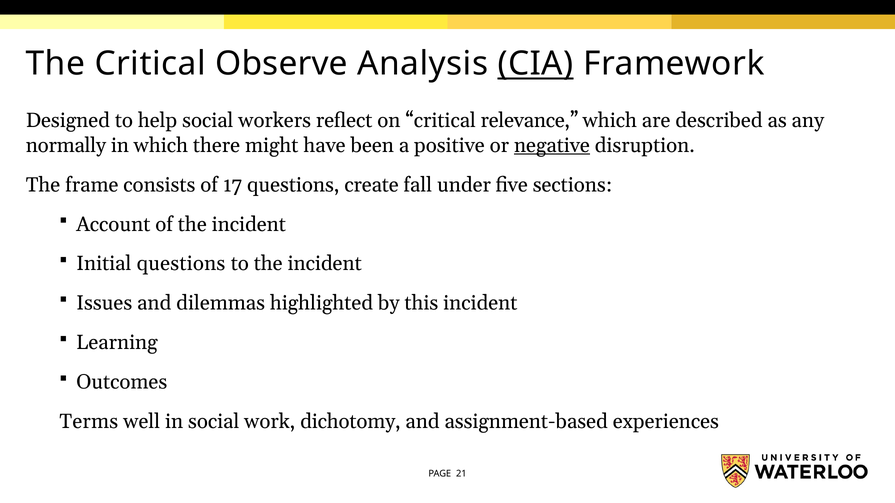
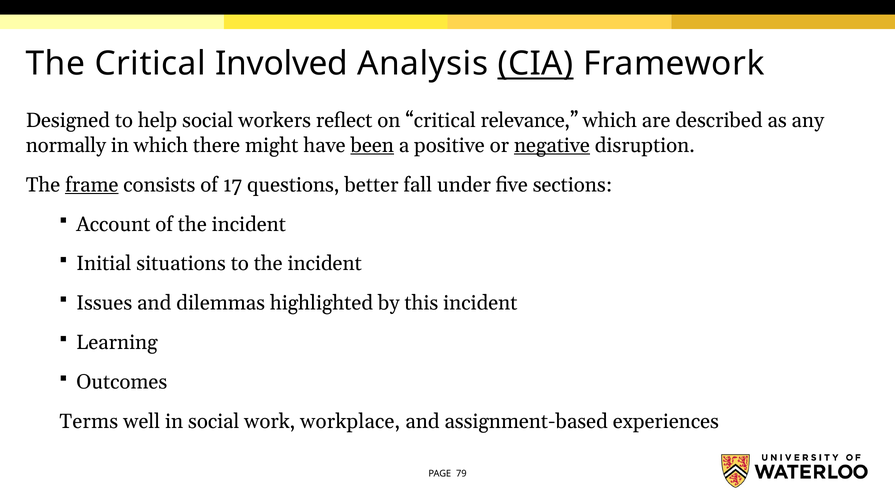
Observe: Observe -> Involved
been underline: none -> present
frame underline: none -> present
create: create -> better
Initial questions: questions -> situations
dichotomy: dichotomy -> workplace
21: 21 -> 79
